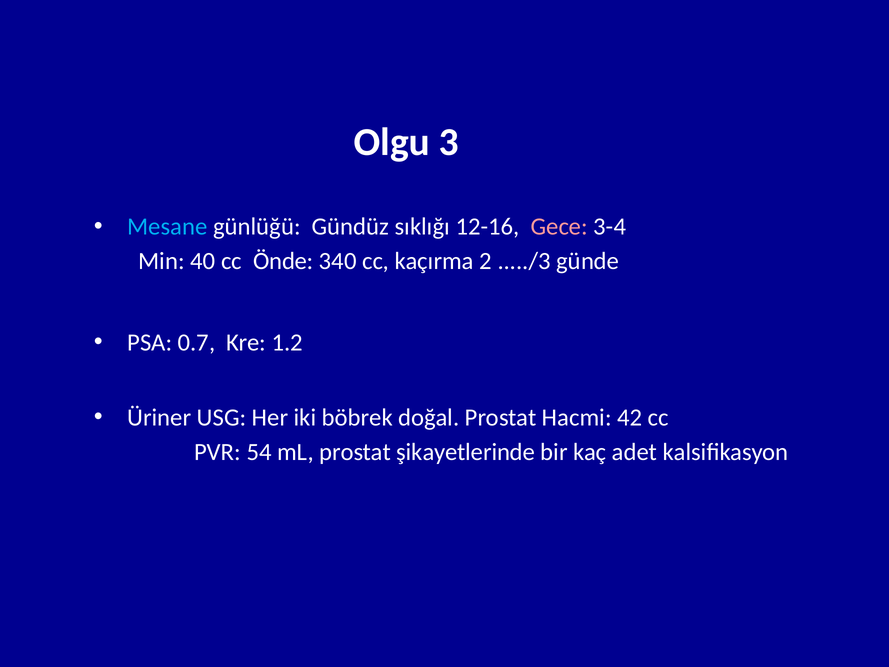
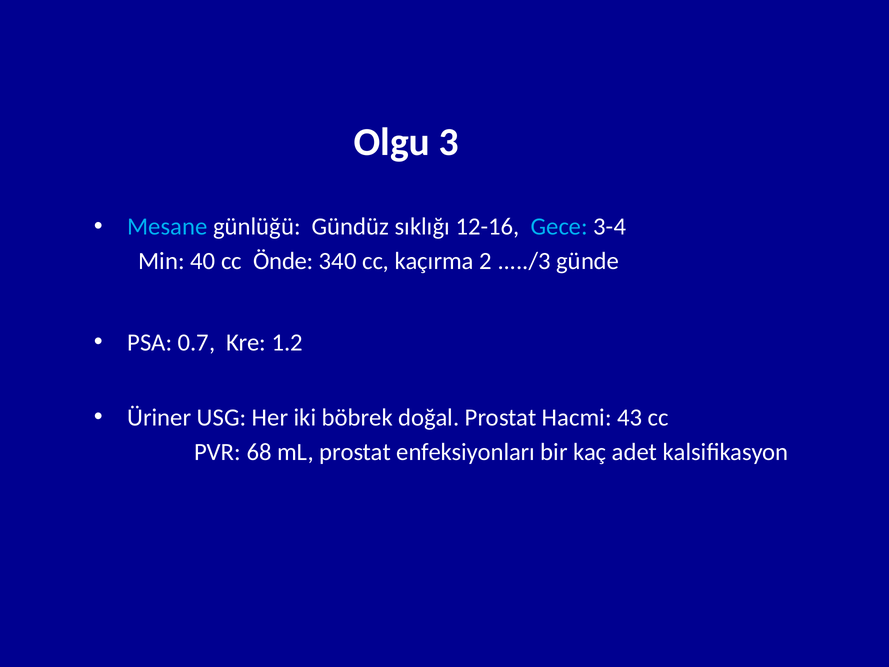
Gece colour: pink -> light blue
42: 42 -> 43
54: 54 -> 68
şikayetlerinde: şikayetlerinde -> enfeksiyonları
